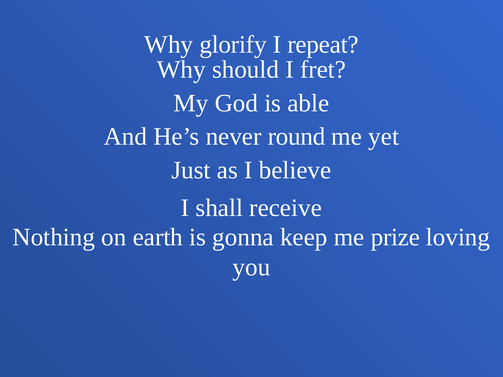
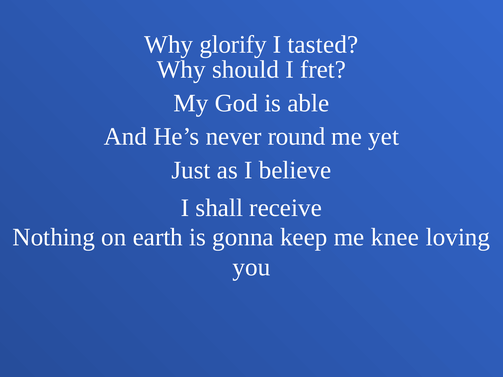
repeat: repeat -> tasted
prize: prize -> knee
